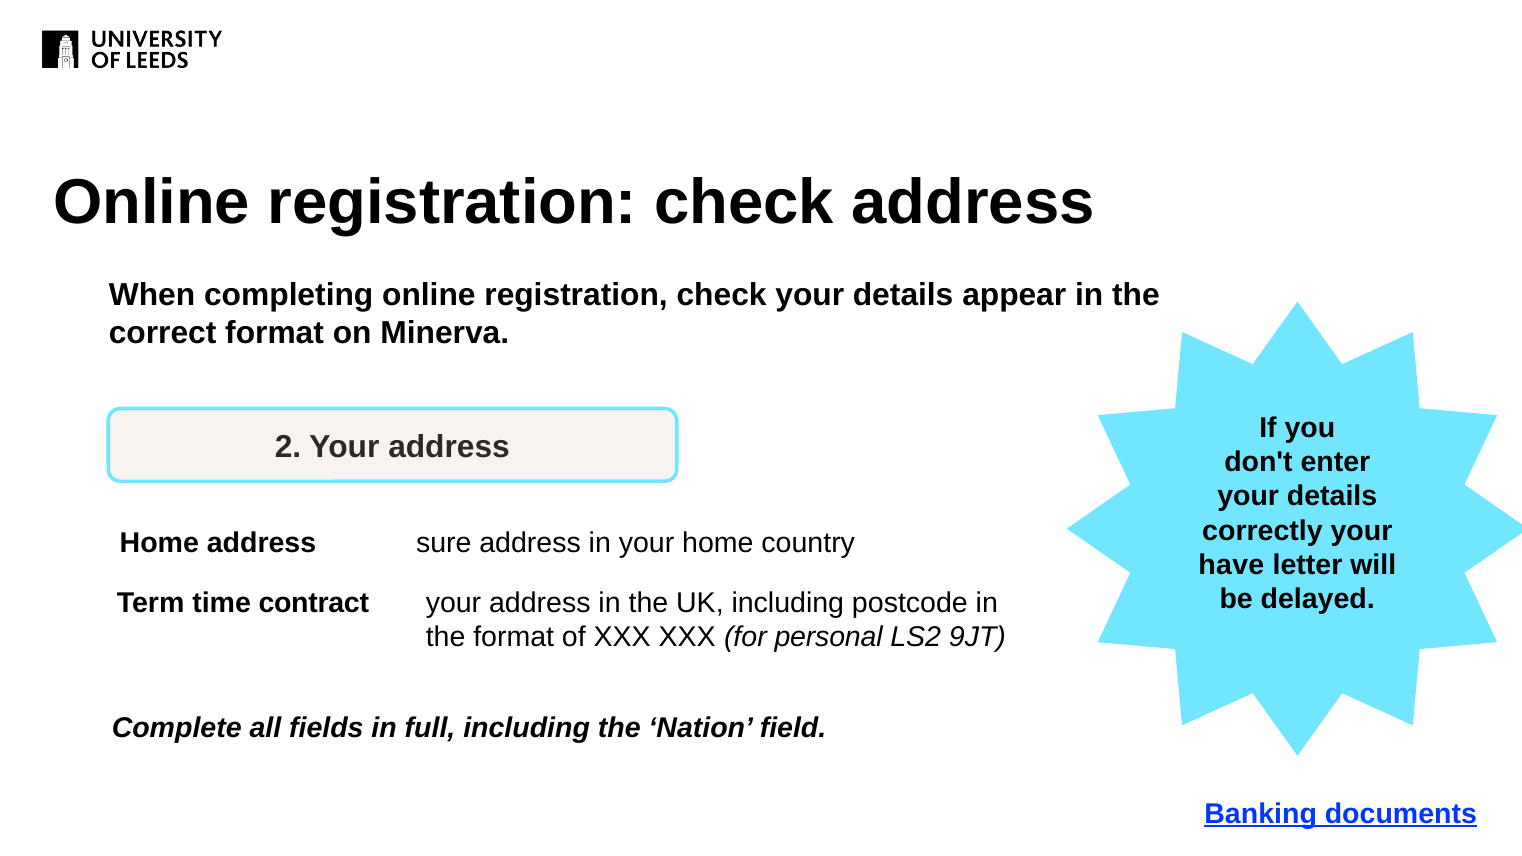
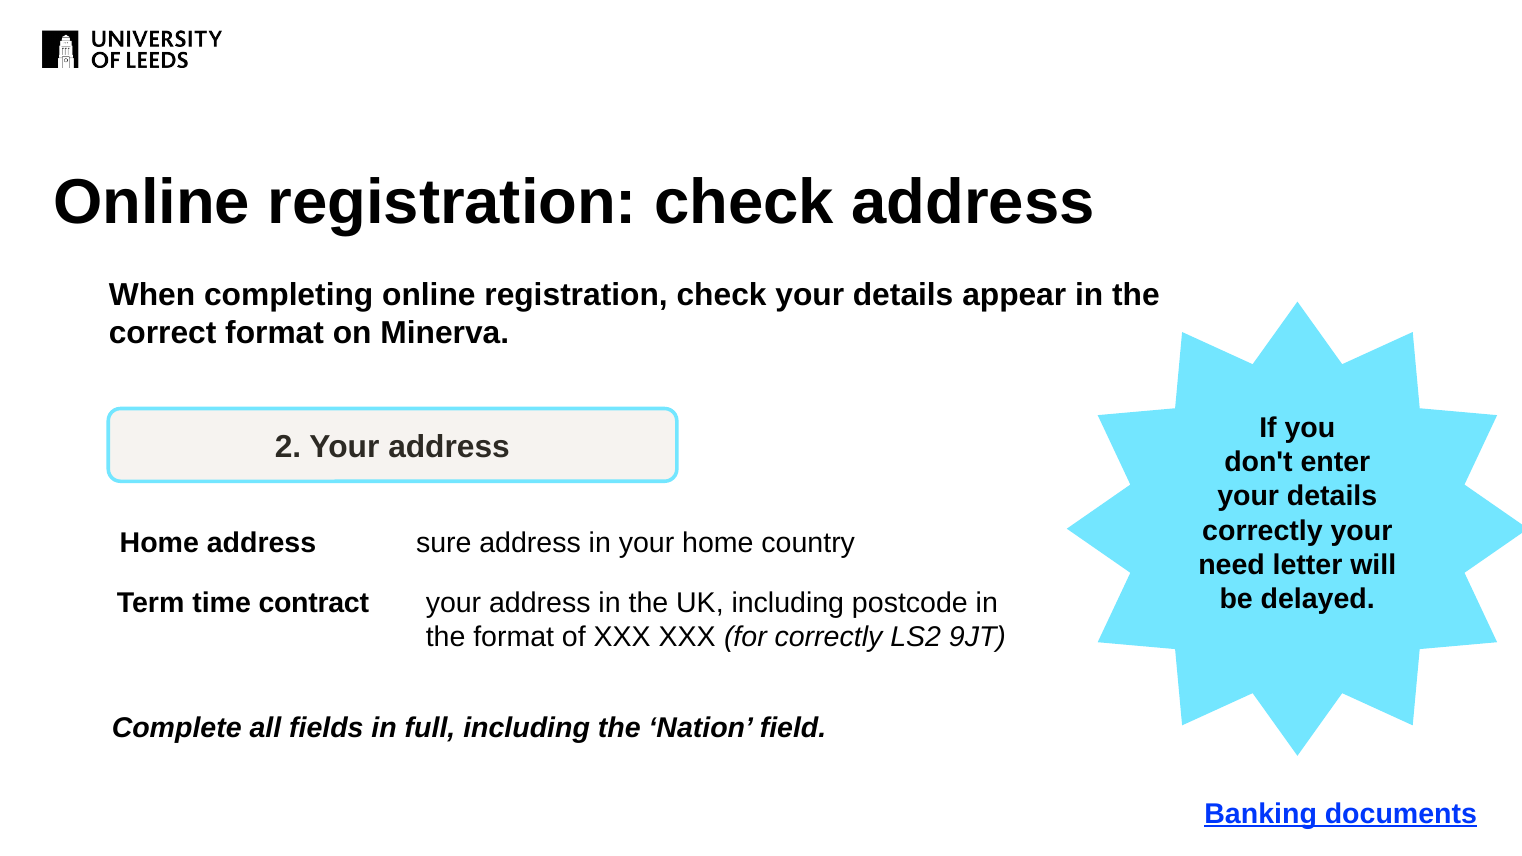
have: have -> need
for personal: personal -> correctly
